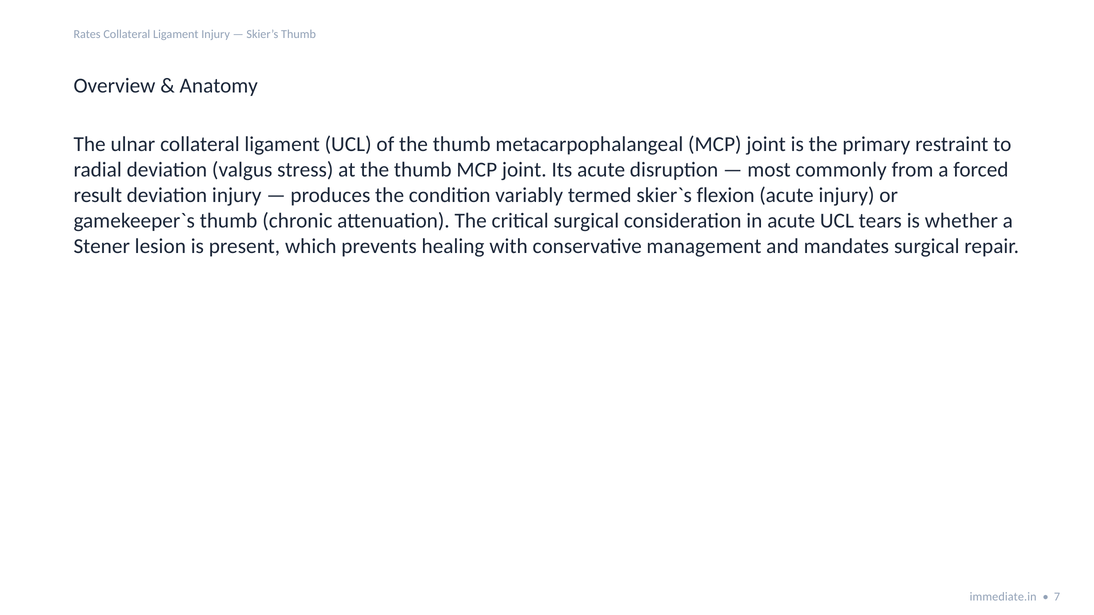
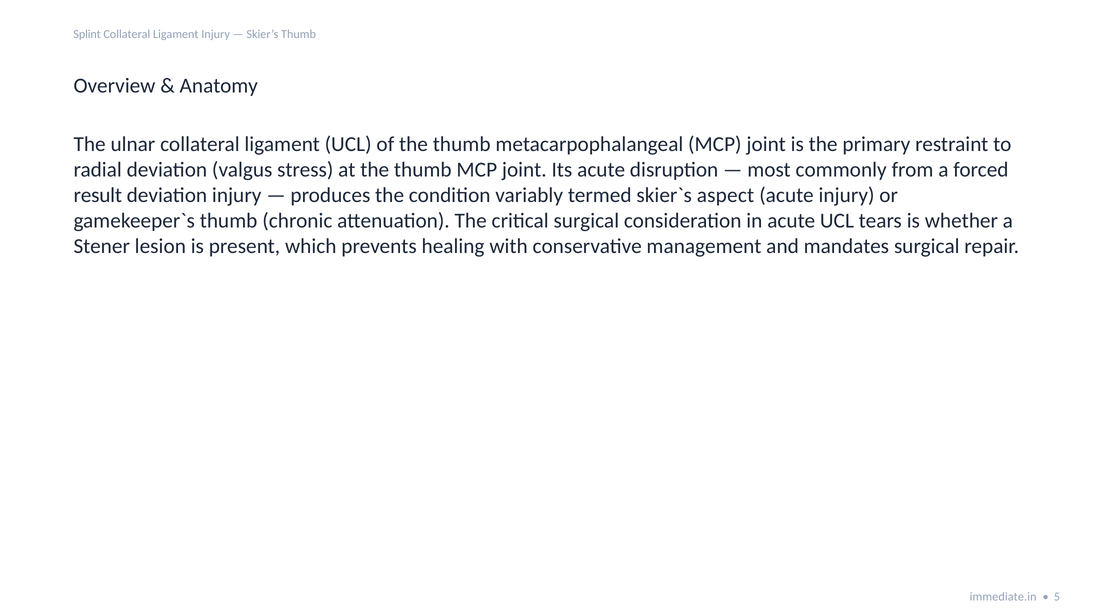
Rates: Rates -> Splint
flexion: flexion -> aspect
7: 7 -> 5
